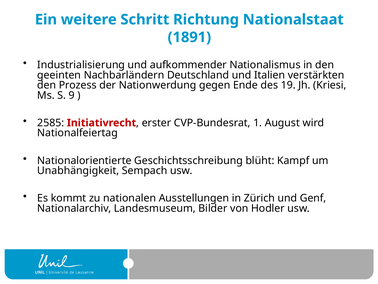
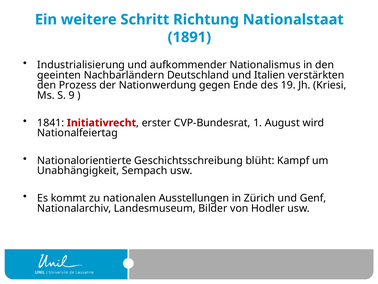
2585: 2585 -> 1841
